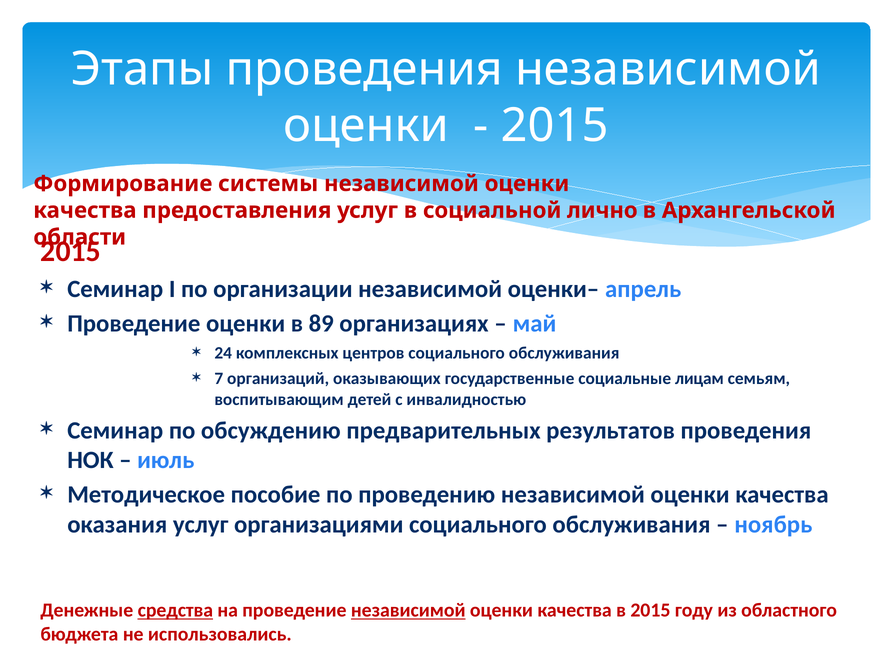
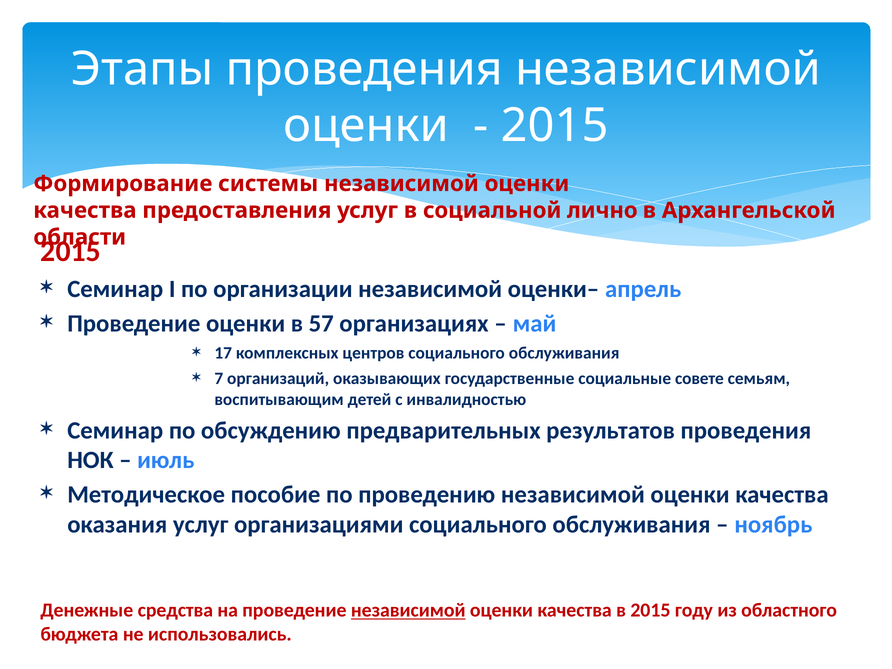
89: 89 -> 57
24: 24 -> 17
лицам: лицам -> совете
средства underline: present -> none
